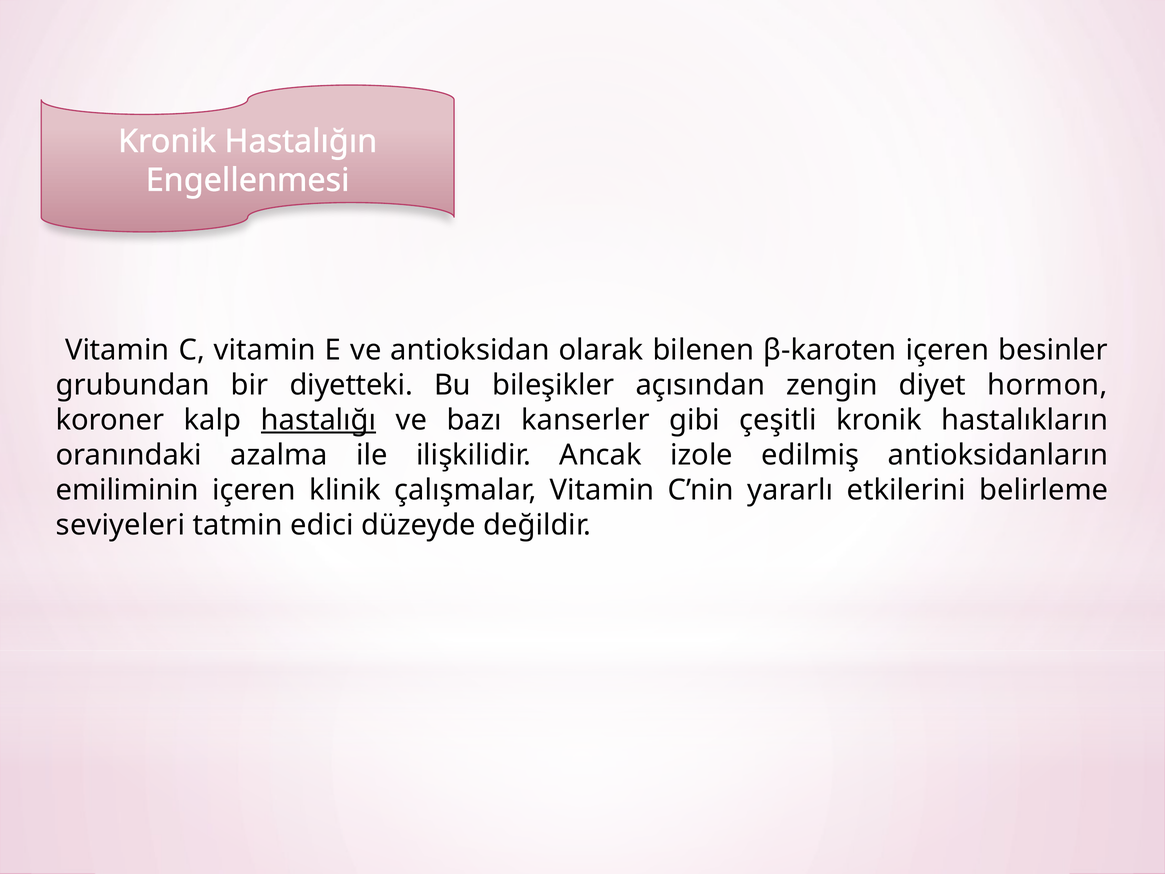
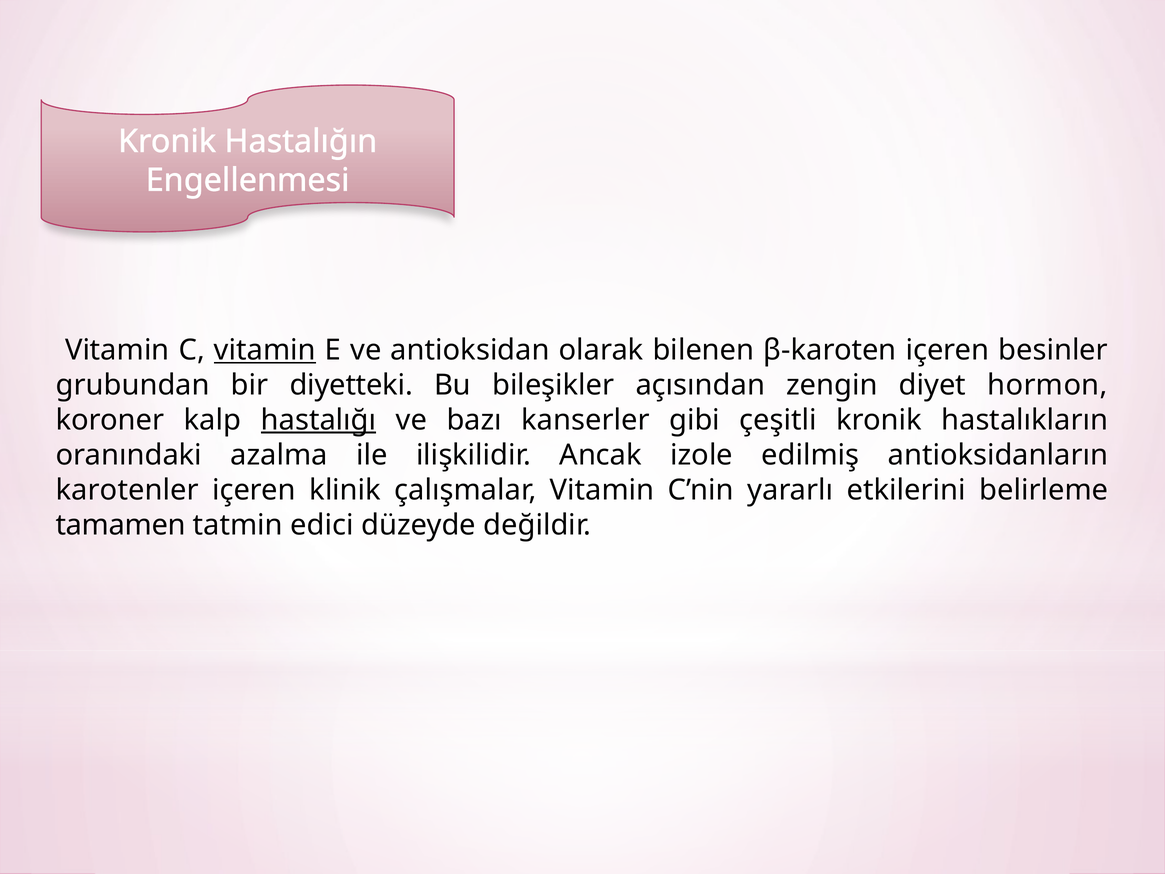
vitamin at (265, 350) underline: none -> present
emiliminin: emiliminin -> karotenler
seviyeleri: seviyeleri -> tamamen
